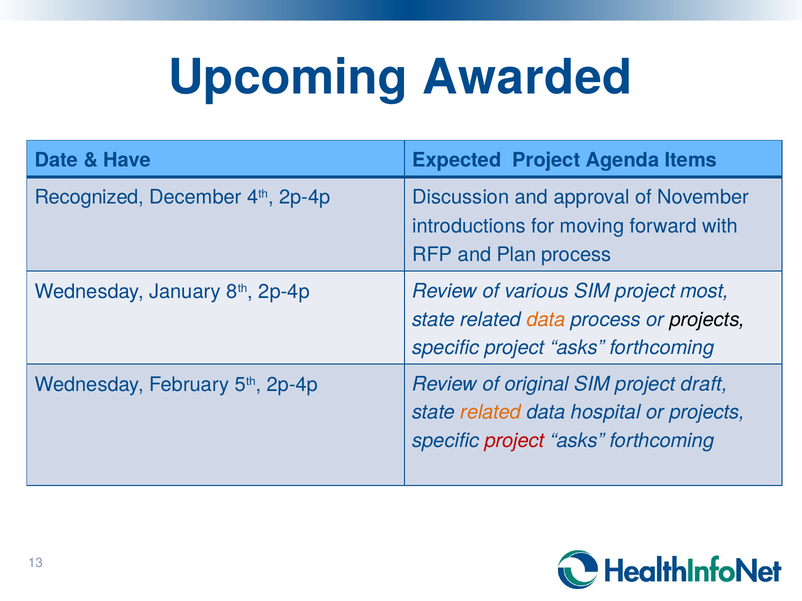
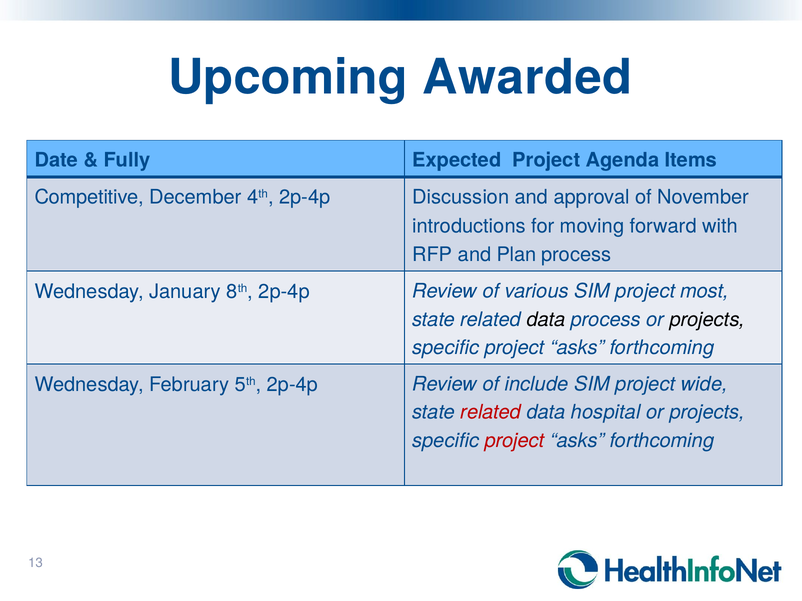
Have: Have -> Fully
Recognized: Recognized -> Competitive
data at (546, 320) colour: orange -> black
original: original -> include
draft: draft -> wide
related at (491, 413) colour: orange -> red
